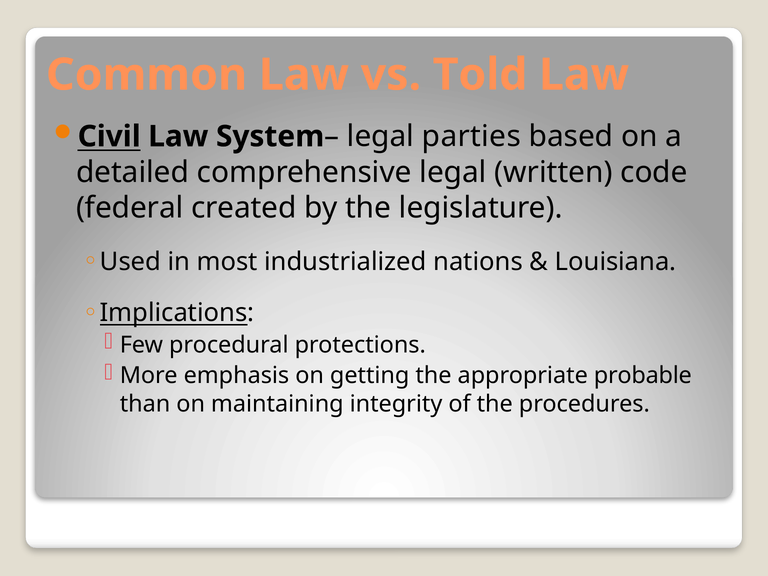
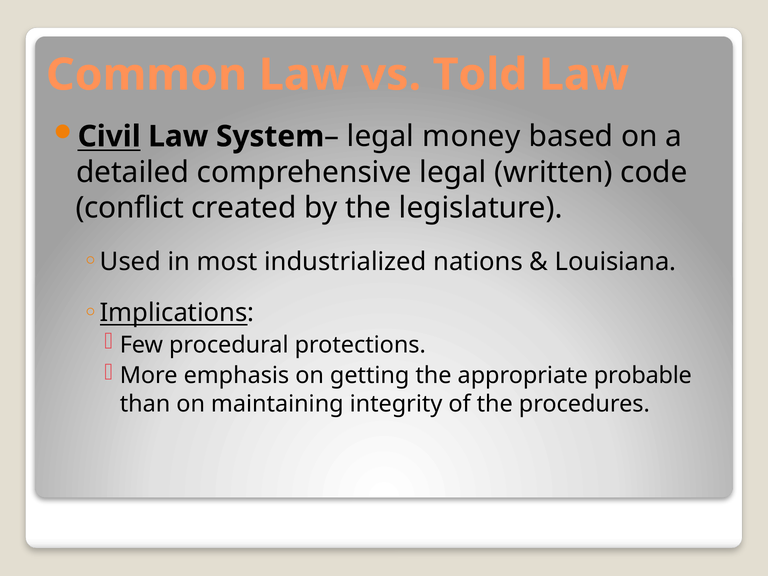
parties: parties -> money
federal: federal -> conflict
